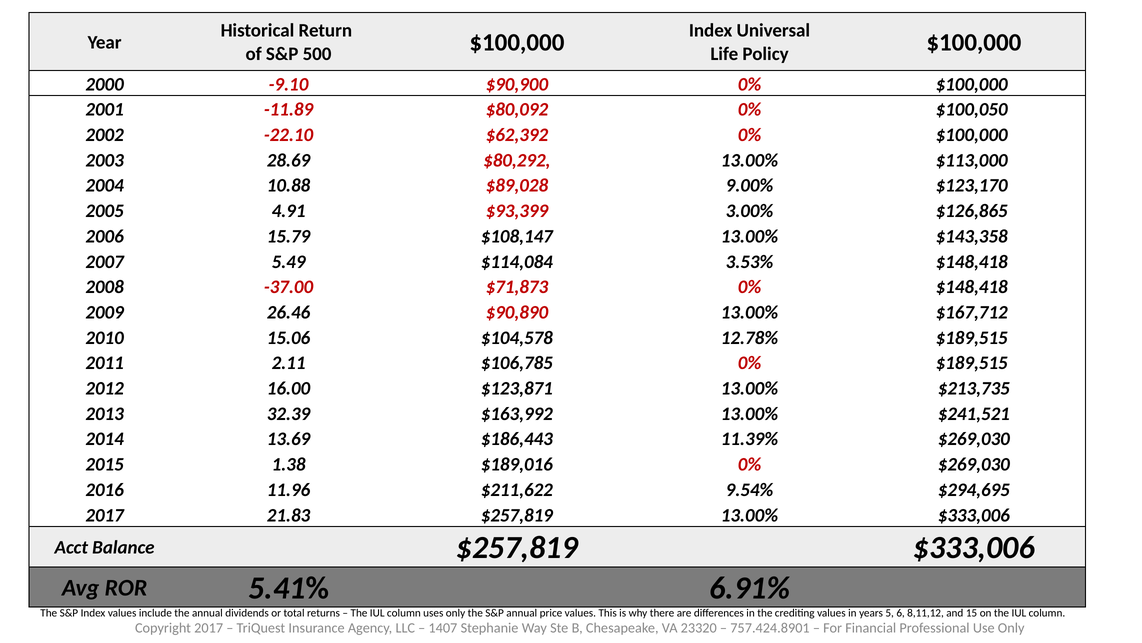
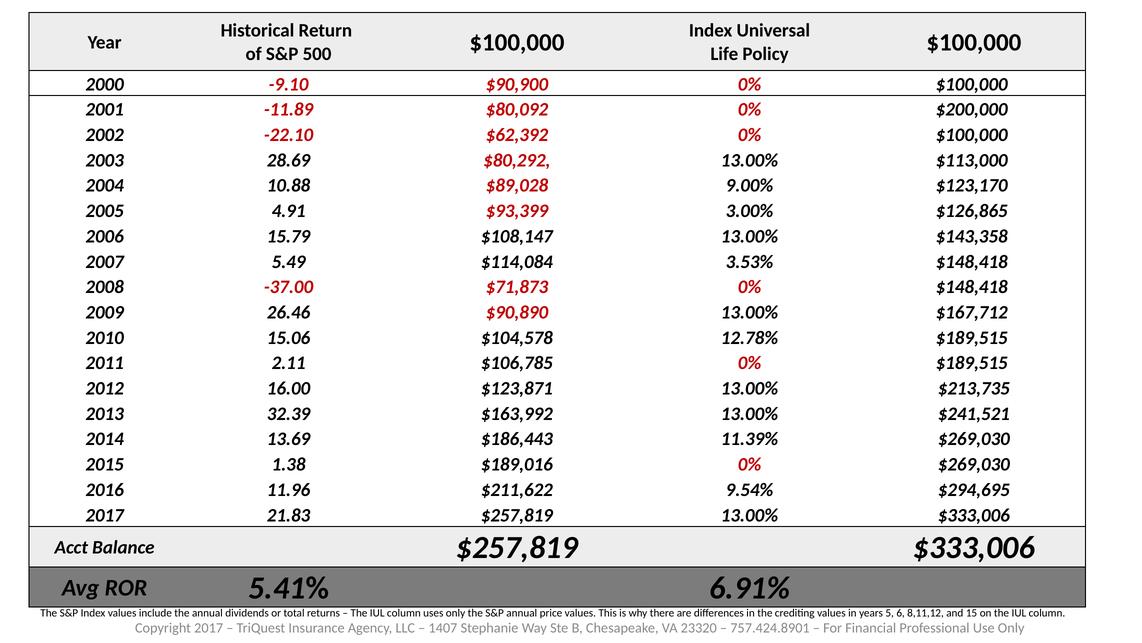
$100,050: $100,050 -> $200,000
